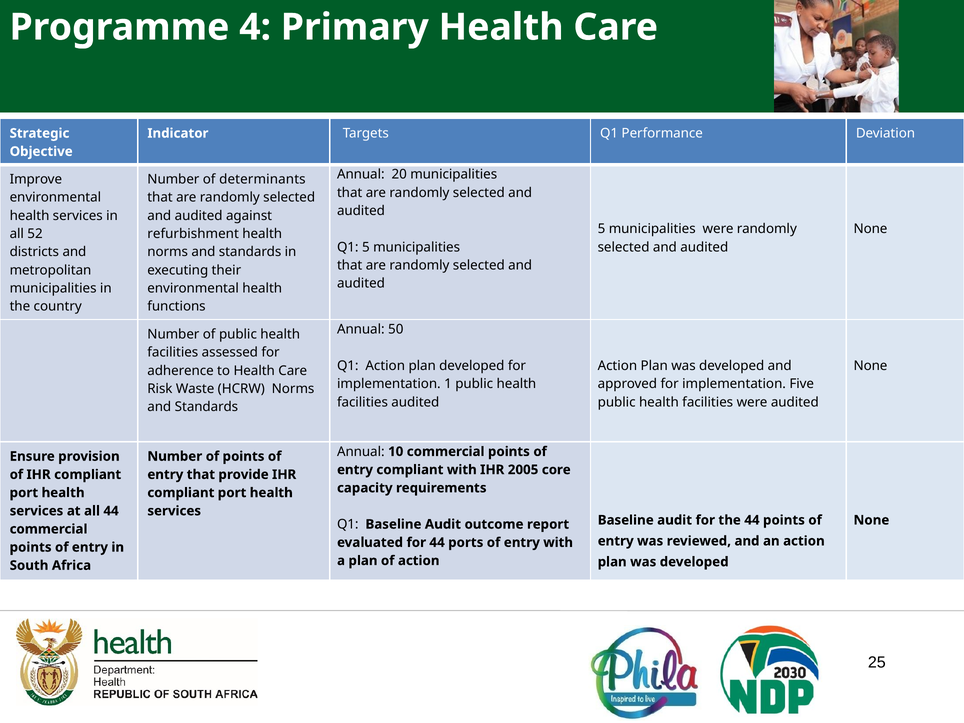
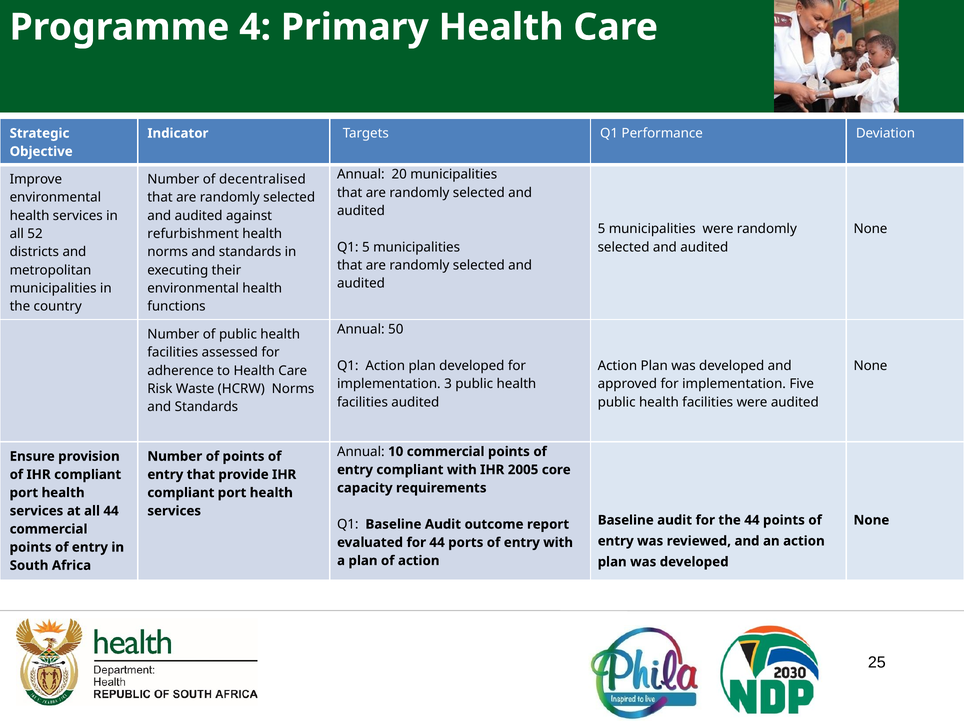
determinants: determinants -> decentralised
1: 1 -> 3
